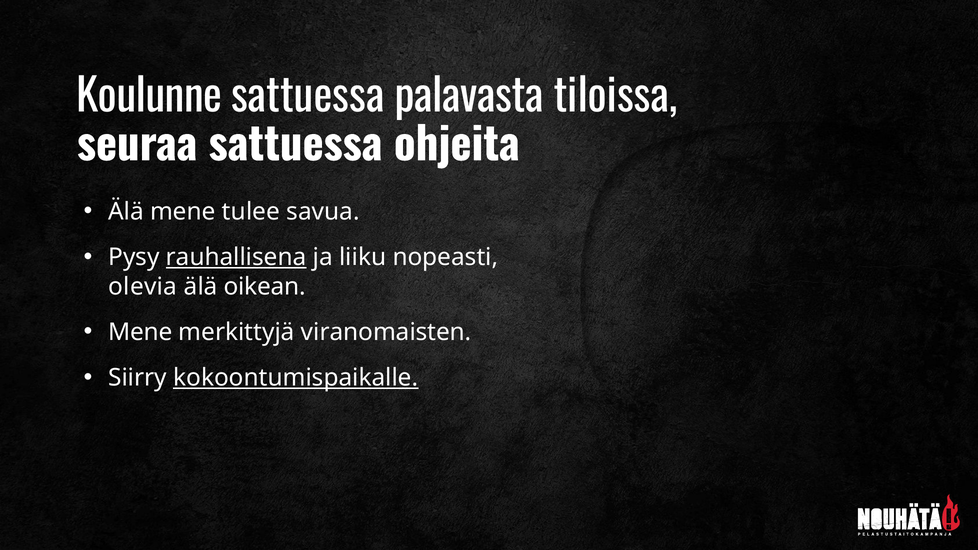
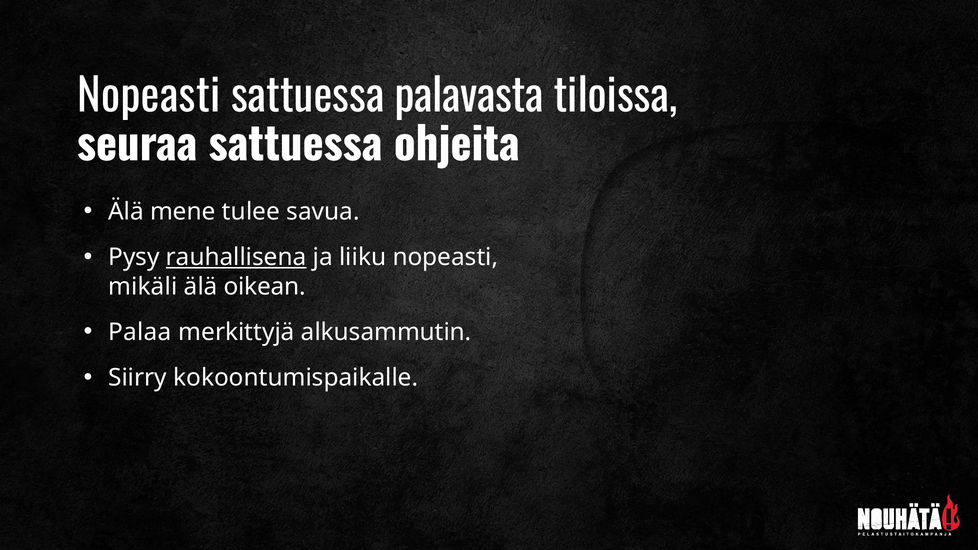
Koulunne at (149, 97): Koulunne -> Nopeasti
olevia: olevia -> mikäli
Mene at (140, 332): Mene -> Palaa
viranomaisten: viranomaisten -> alkusammutin
kokoontumispaikalle underline: present -> none
